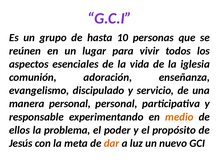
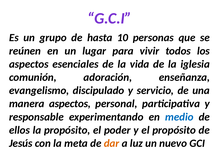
manera personal: personal -> aspectos
medio colour: orange -> blue
la problema: problema -> propósito
